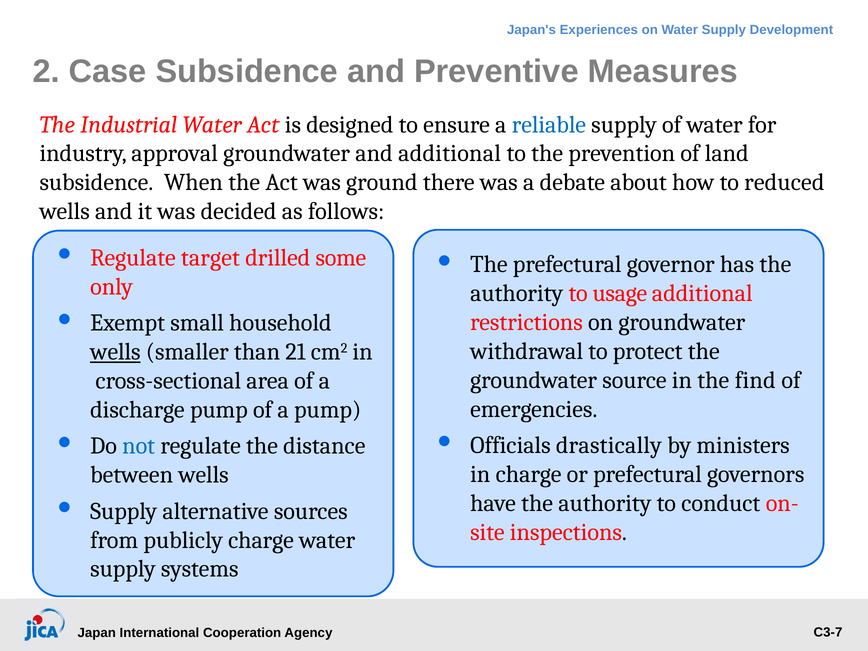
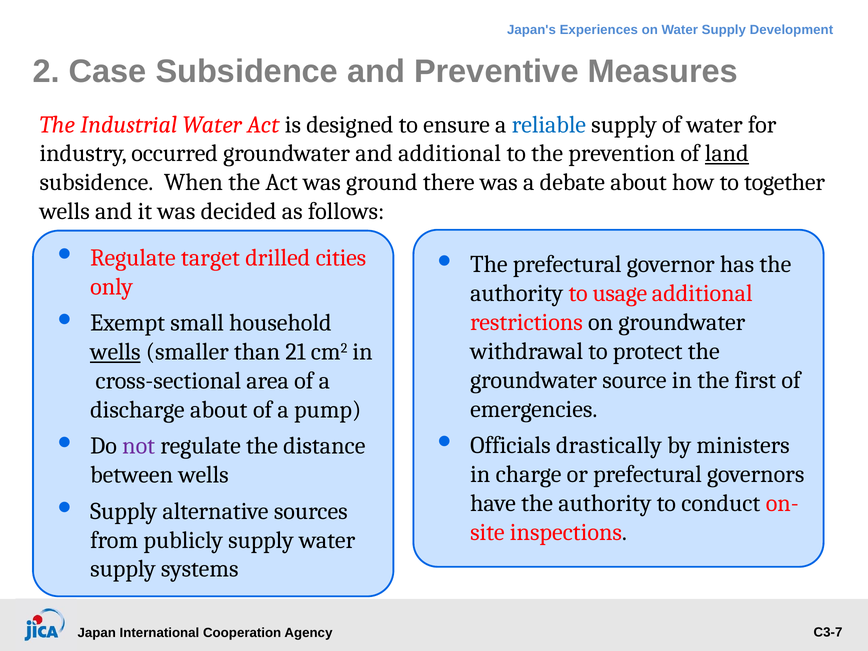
approval: approval -> occurred
land underline: none -> present
reduced: reduced -> together
some: some -> cities
find: find -> first
discharge pump: pump -> about
not colour: blue -> purple
publicly charge: charge -> supply
